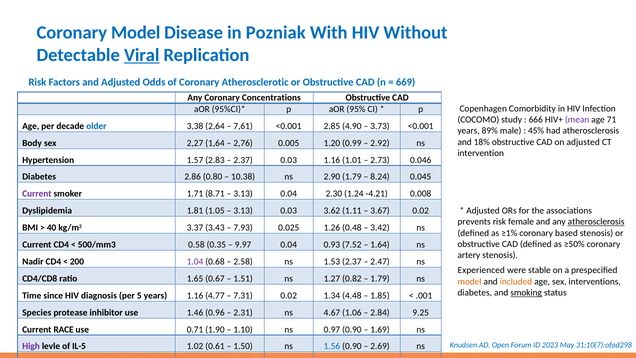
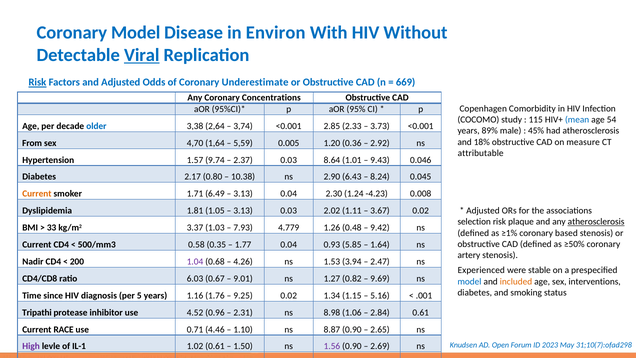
Pozniak: Pozniak -> Environ
Risk at (37, 82) underline: none -> present
Atherosclerotic: Atherosclerotic -> Underestimate
666: 666 -> 115
mean colour: purple -> blue
71: 71 -> 54
7,61: 7,61 -> 3,74
4.90: 4.90 -> 2.33
on adjusted: adjusted -> measure
Body: Body -> From
2,27: 2,27 -> 4,70
2,76: 2,76 -> 5,59
0.99: 0.99 -> 0.36
intervention: intervention -> attributable
2.83: 2.83 -> 9.74
0.03 1.16: 1.16 -> 8.64
2.73: 2.73 -> 9.43
2.86: 2.86 -> 2.17
2.90 1.79: 1.79 -> 6.43
Current at (37, 194) colour: purple -> orange
8.71: 8.71 -> 6.49
-4.21: -4.21 -> -4.23
3.62: 3.62 -> 2.02
prevents: prevents -> selection
female: female -> plaque
40: 40 -> 33
3.43: 3.43 -> 1.03
0.025: 0.025 -> 4.779
3.42: 3.42 -> 9.42
9.97: 9.97 -> 1.77
7.52: 7.52 -> 5.85
2.58: 2.58 -> 4.26
1.53 2.37: 2.37 -> 3.94
1.65: 1.65 -> 6.03
1.51: 1.51 -> 9.01
1.79 at (380, 278): 1.79 -> 9.69
model at (469, 281) colour: orange -> blue
smoking underline: present -> none
4.77: 4.77 -> 1.76
7.31: 7.31 -> 9.25
4.48: 4.48 -> 1.15
1.85: 1.85 -> 5.16
Species: Species -> Tripathi
1.46: 1.46 -> 4.52
4.67: 4.67 -> 8.98
2.84 9.25: 9.25 -> 0.61
1.90: 1.90 -> 4.46
0.97: 0.97 -> 8.87
1.69: 1.69 -> 2.65
IL-5: IL-5 -> IL-1
1.56 colour: blue -> purple
